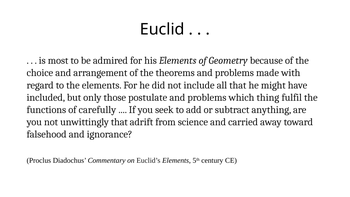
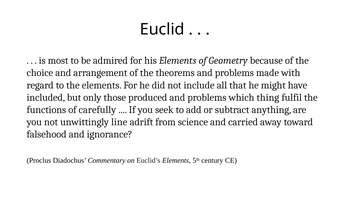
postulate: postulate -> produced
unwittingly that: that -> line
